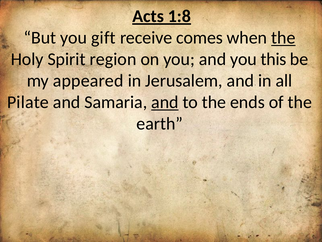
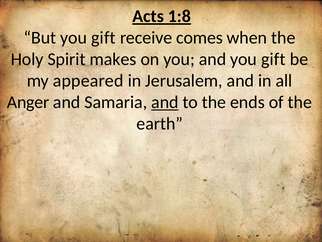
the at (283, 38) underline: present -> none
region: region -> makes
and you this: this -> gift
Pilate: Pilate -> Anger
